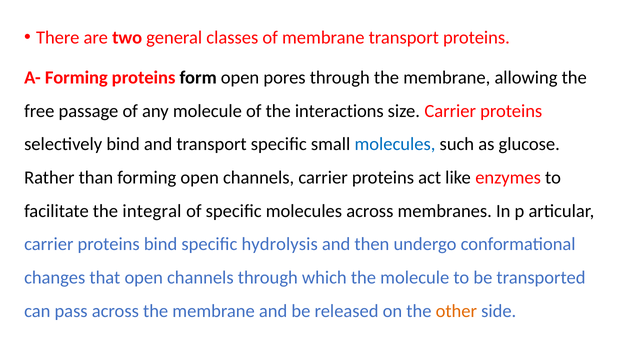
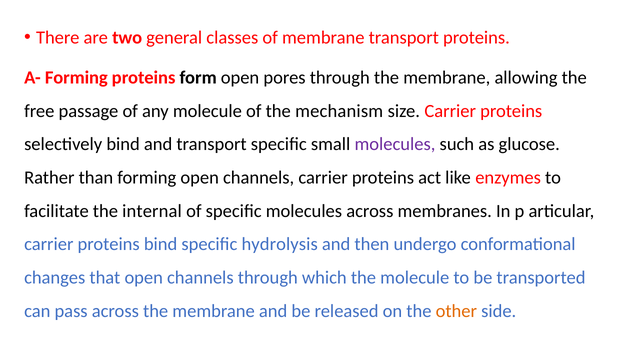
interactions: interactions -> mechanism
molecules at (395, 144) colour: blue -> purple
integral: integral -> internal
